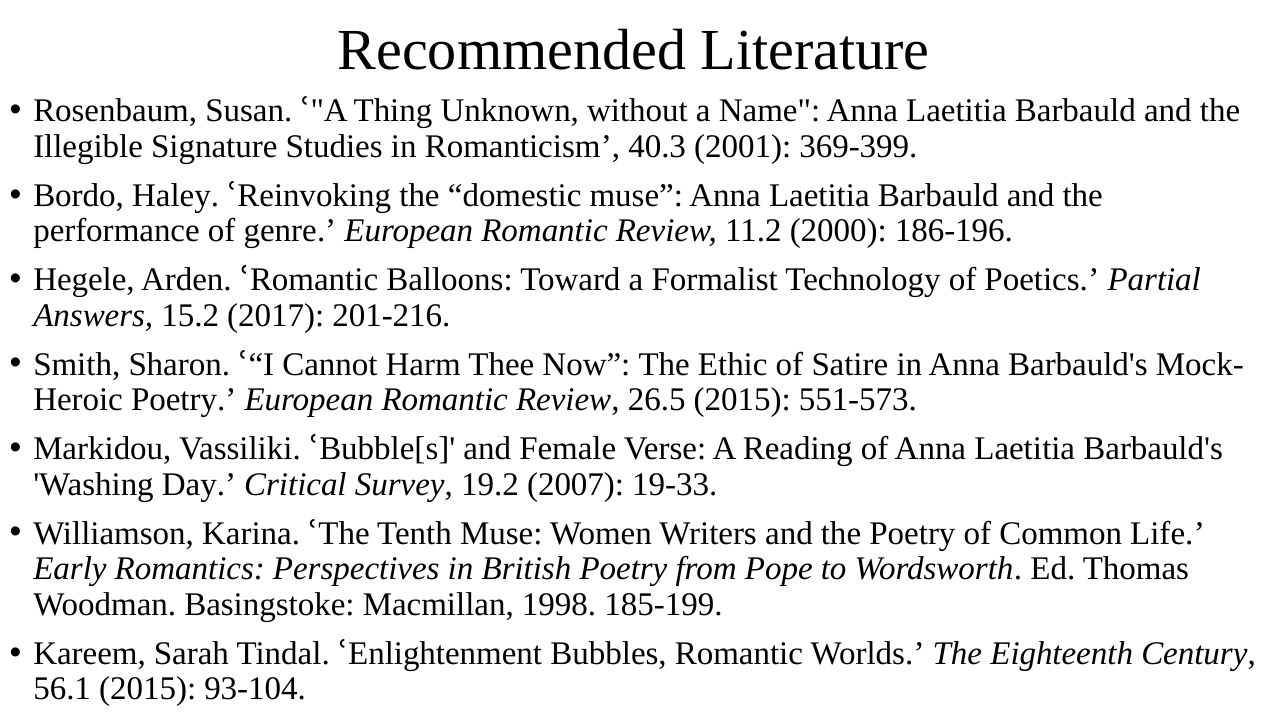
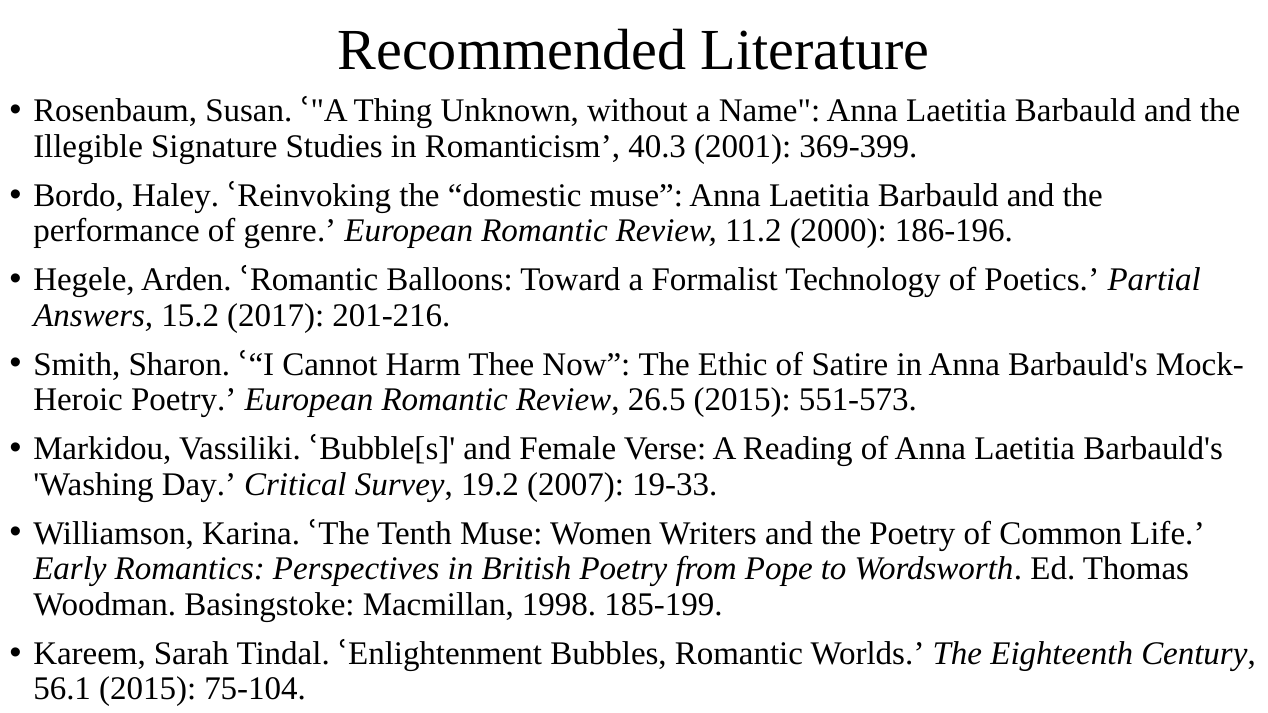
93-104: 93-104 -> 75-104
